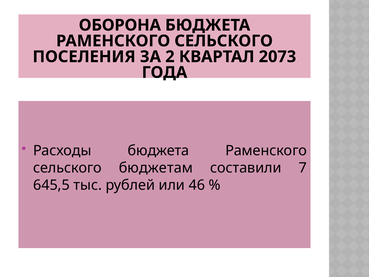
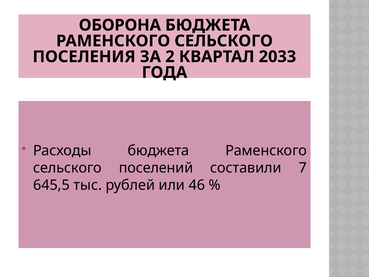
2073: 2073 -> 2033
бюджетам: бюджетам -> поселений
